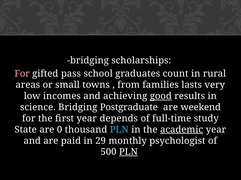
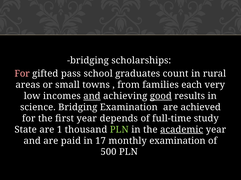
lasts: lasts -> each
and at (92, 96) underline: none -> present
Bridging Postgraduate: Postgraduate -> Examination
weekend: weekend -> achieved
0: 0 -> 1
PLN at (119, 130) colour: light blue -> light green
29: 29 -> 17
monthly psychologist: psychologist -> examination
PLN at (128, 153) underline: present -> none
